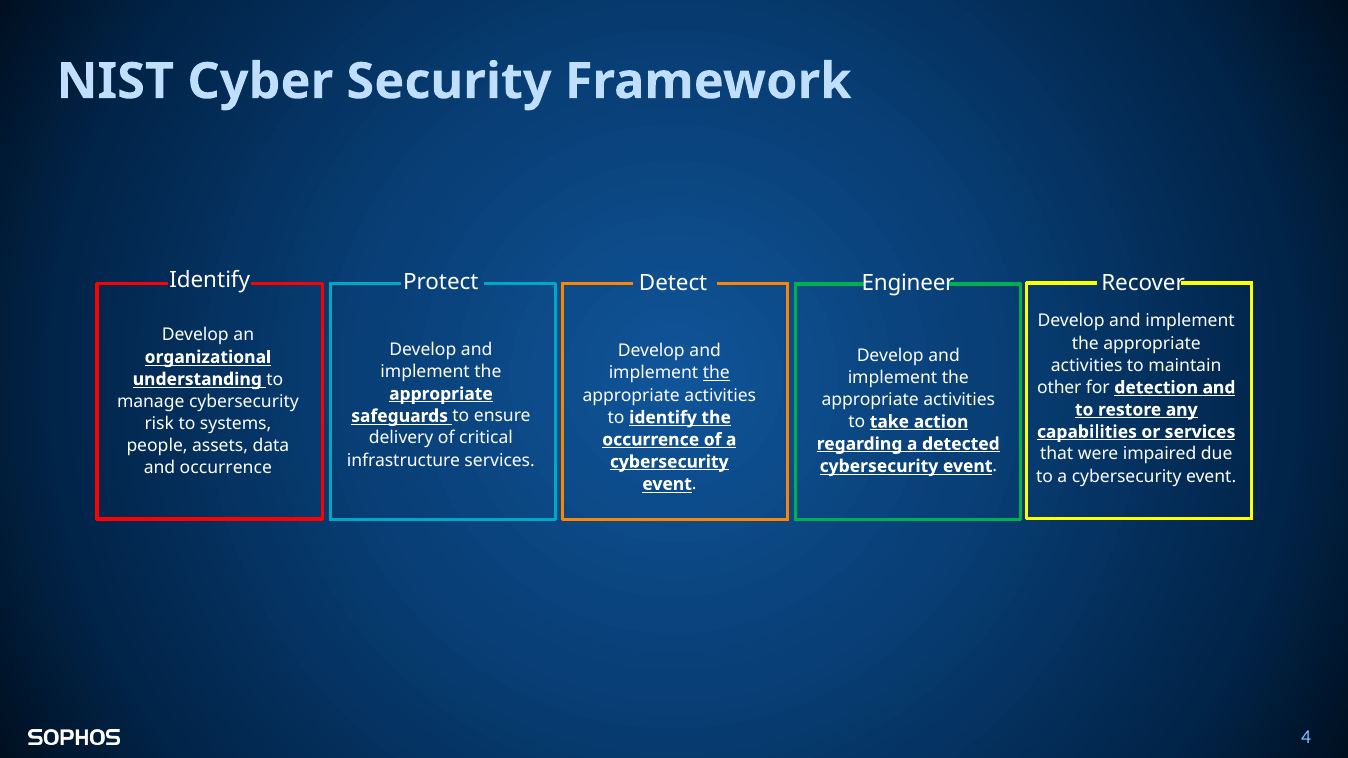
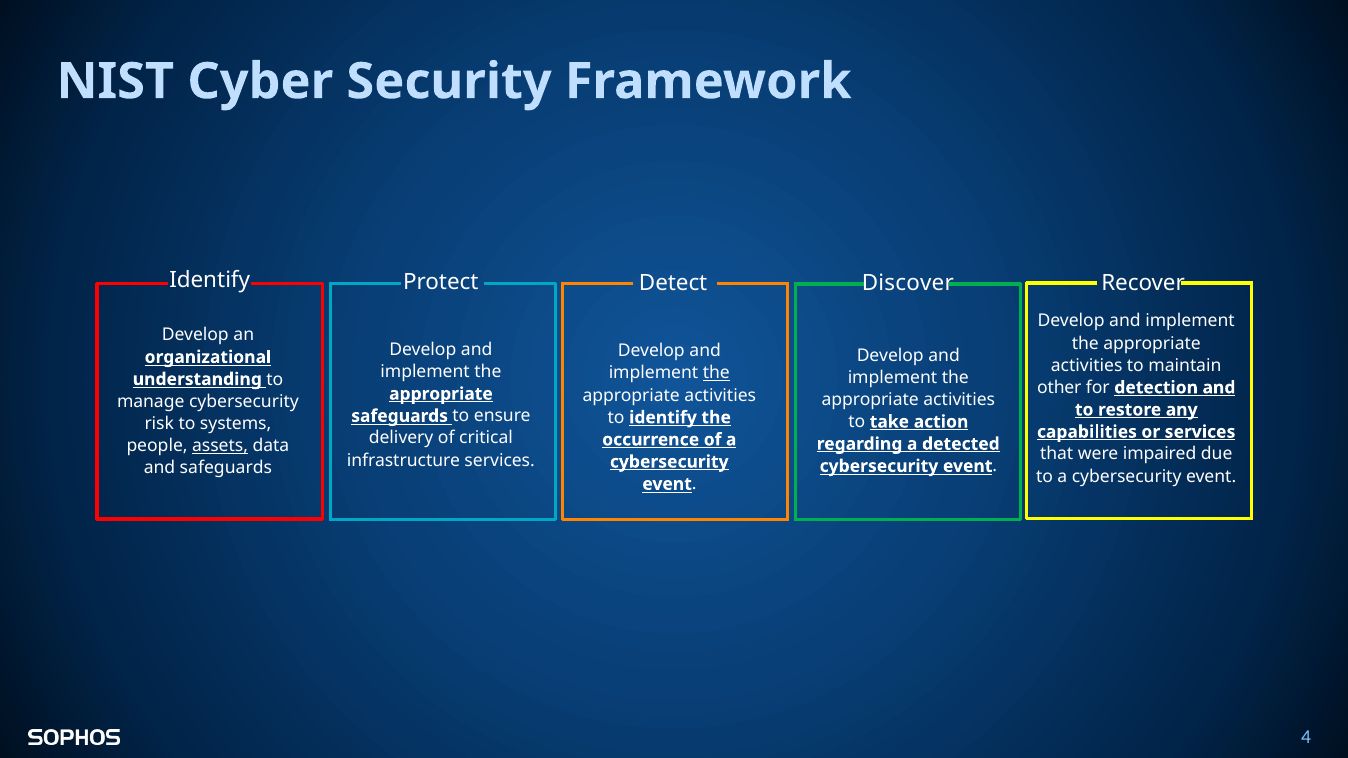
Engineer: Engineer -> Discover
assets underline: none -> present
and occurrence: occurrence -> safeguards
